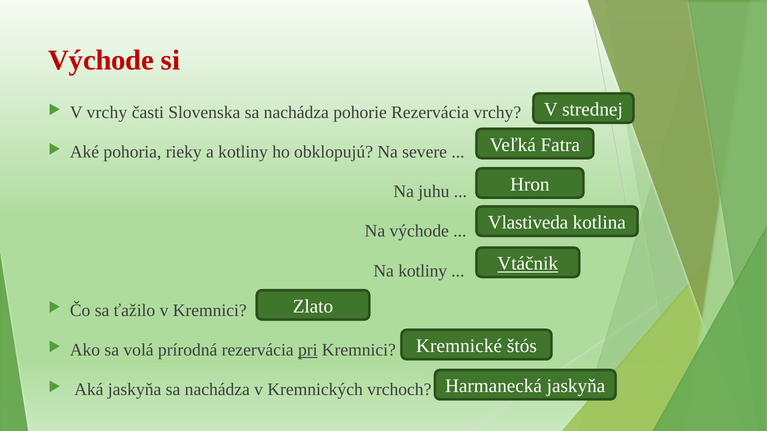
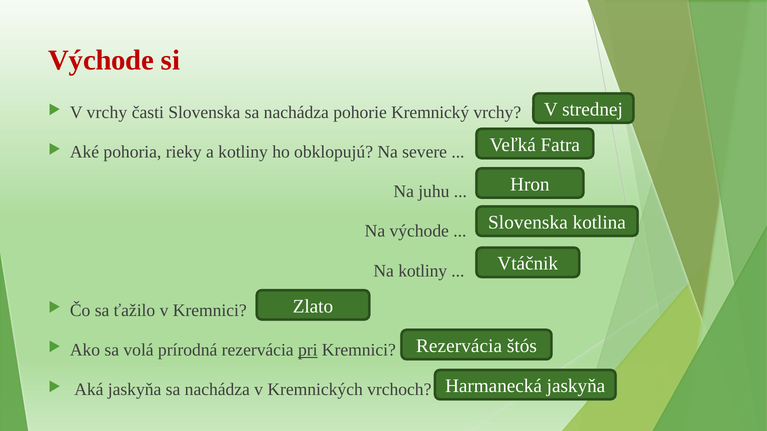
pohorie Rezervácia: Rezervácia -> Kremnický
Vlastiveda at (528, 223): Vlastiveda -> Slovenska
Vtáčnik underline: present -> none
Kremnické at (459, 346): Kremnické -> Rezervácia
